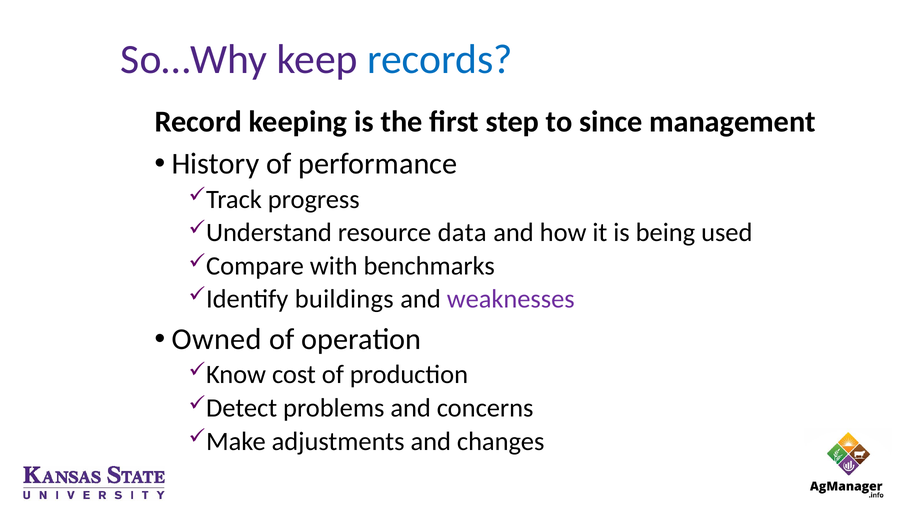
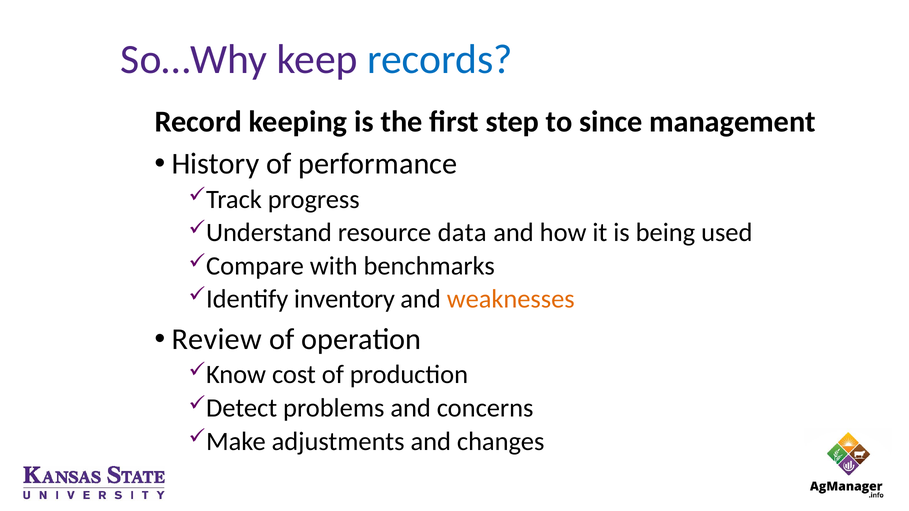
buildings: buildings -> inventory
weaknesses colour: purple -> orange
Owned: Owned -> Review
